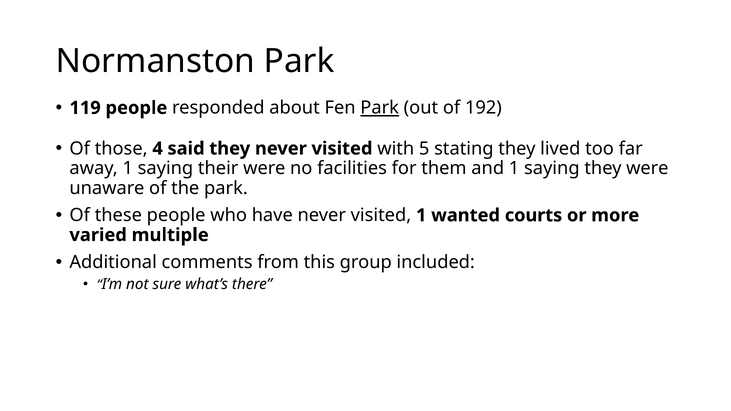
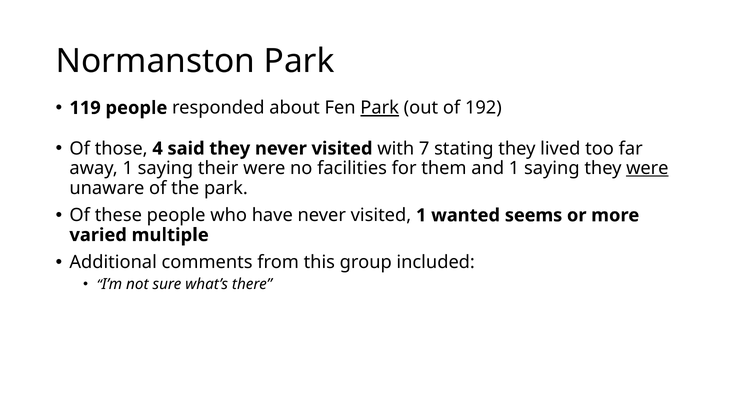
5: 5 -> 7
were at (647, 168) underline: none -> present
courts: courts -> seems
